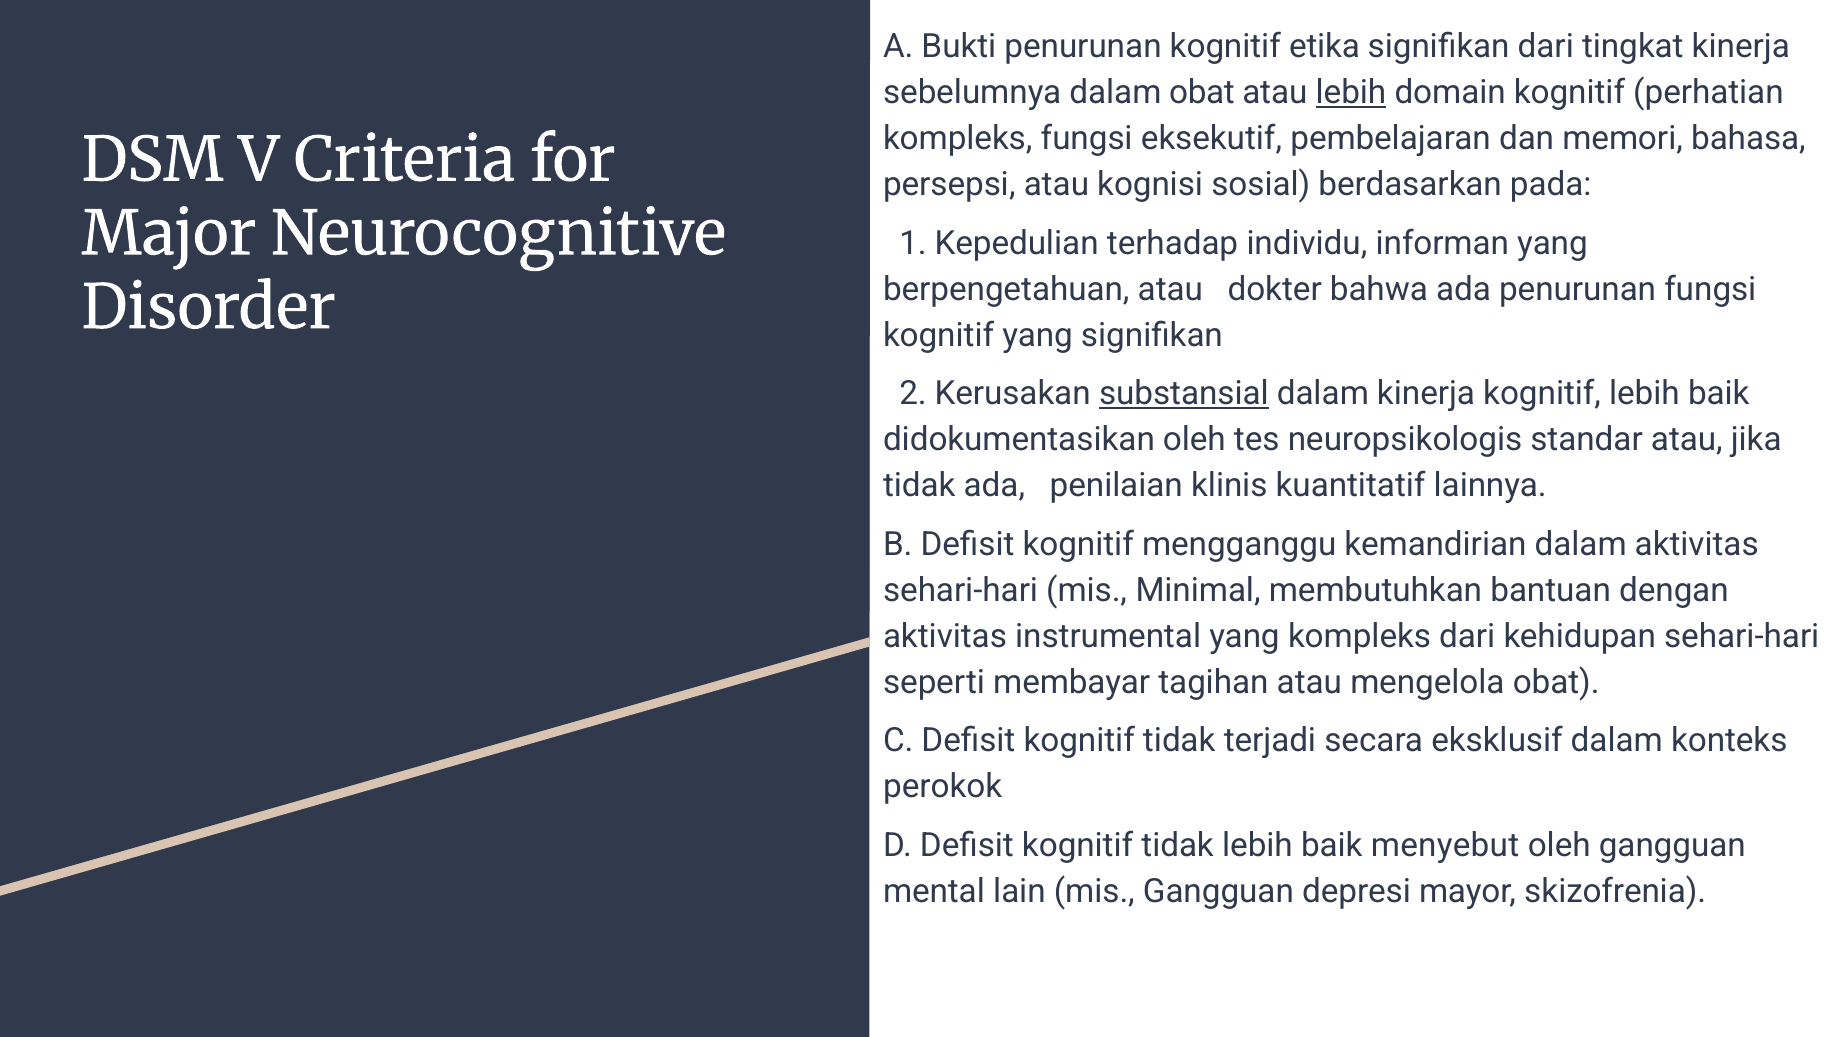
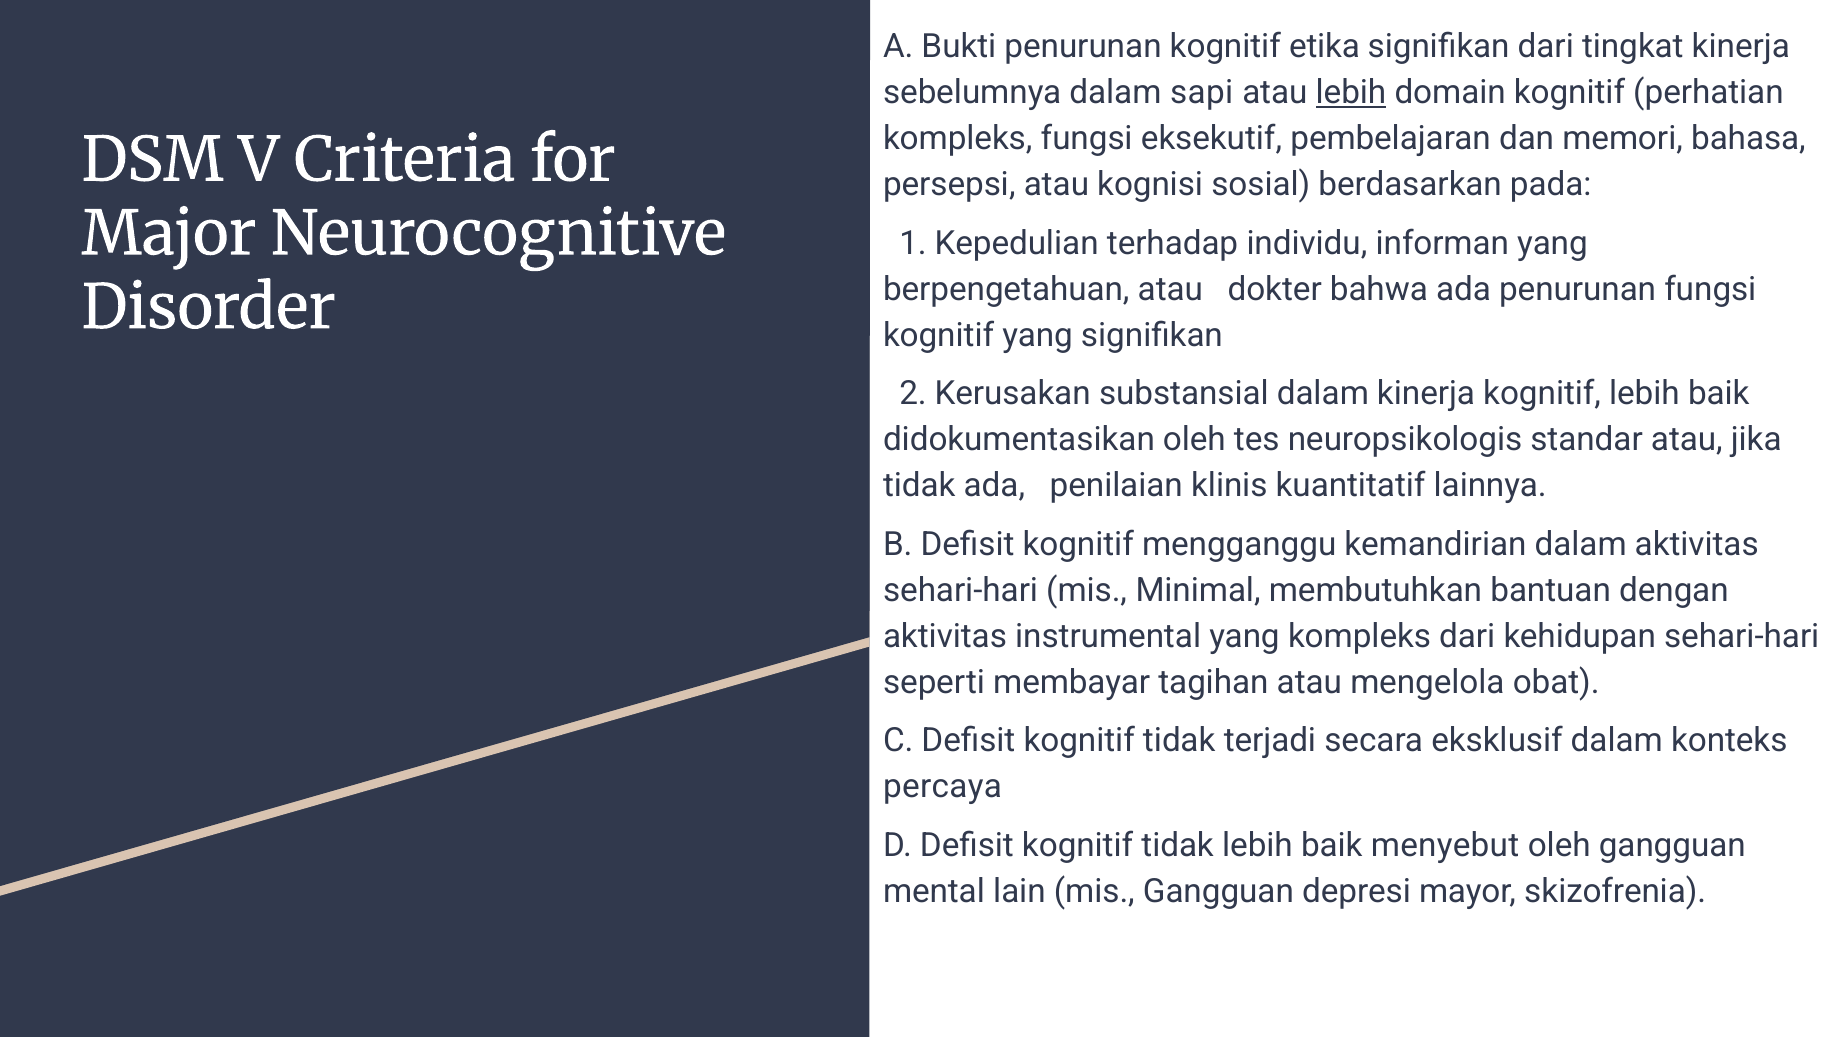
dalam obat: obat -> sapi
substansial underline: present -> none
perokok: perokok -> percaya
